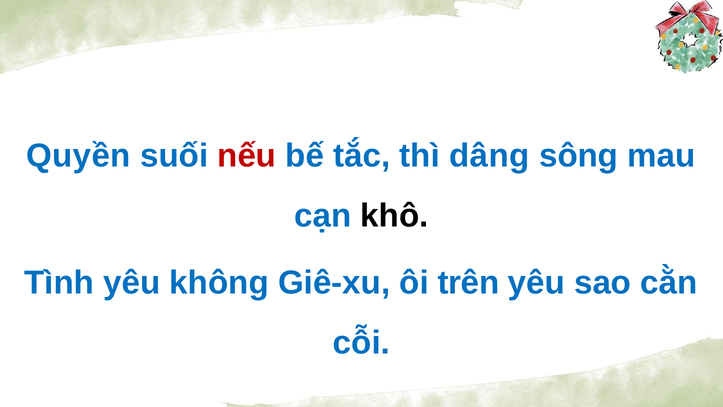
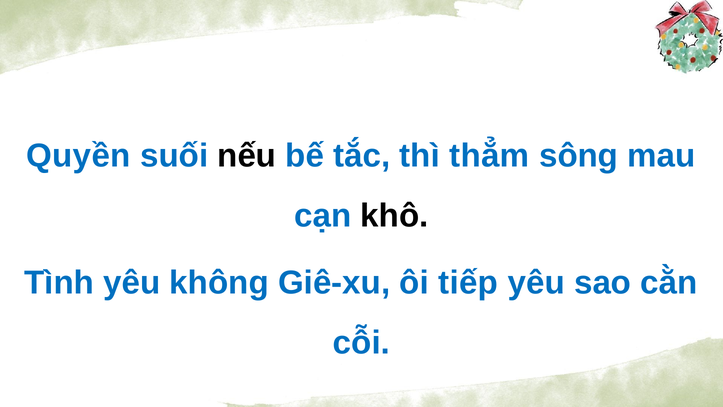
nếu colour: red -> black
dâng: dâng -> thẳm
trên: trên -> tiếp
